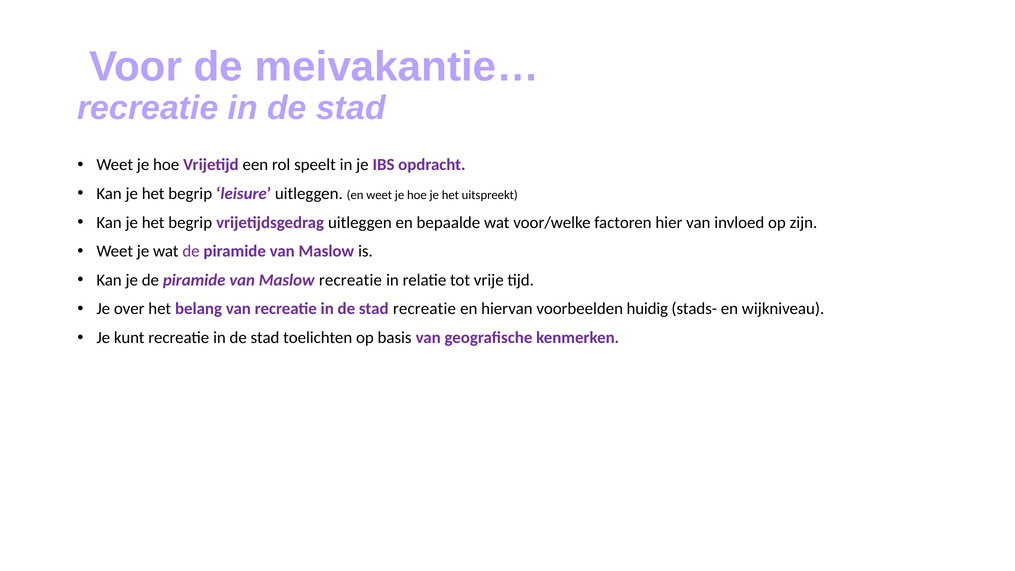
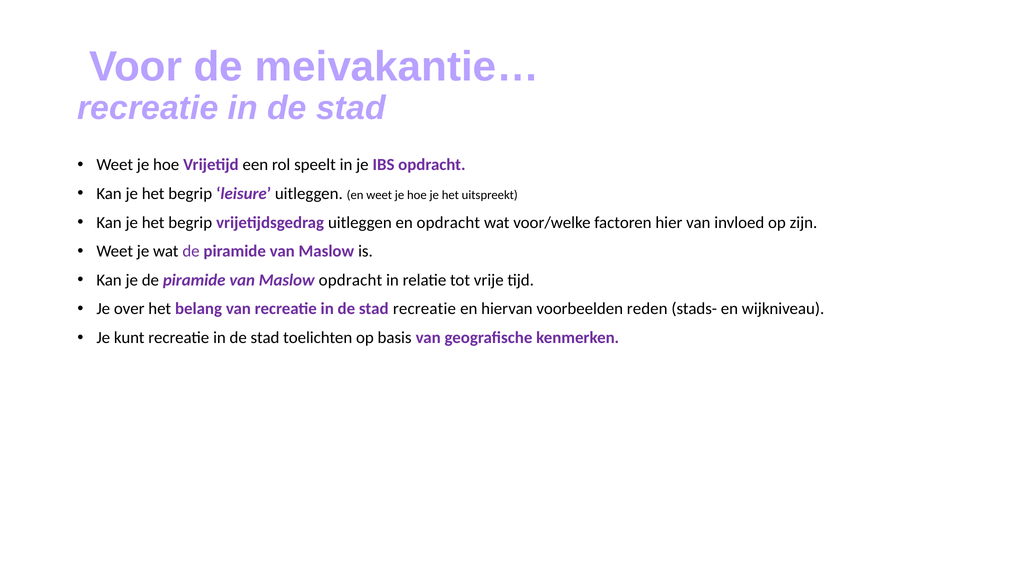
en bepaalde: bepaalde -> opdracht
Maslow recreatie: recreatie -> opdracht
huidig: huidig -> reden
